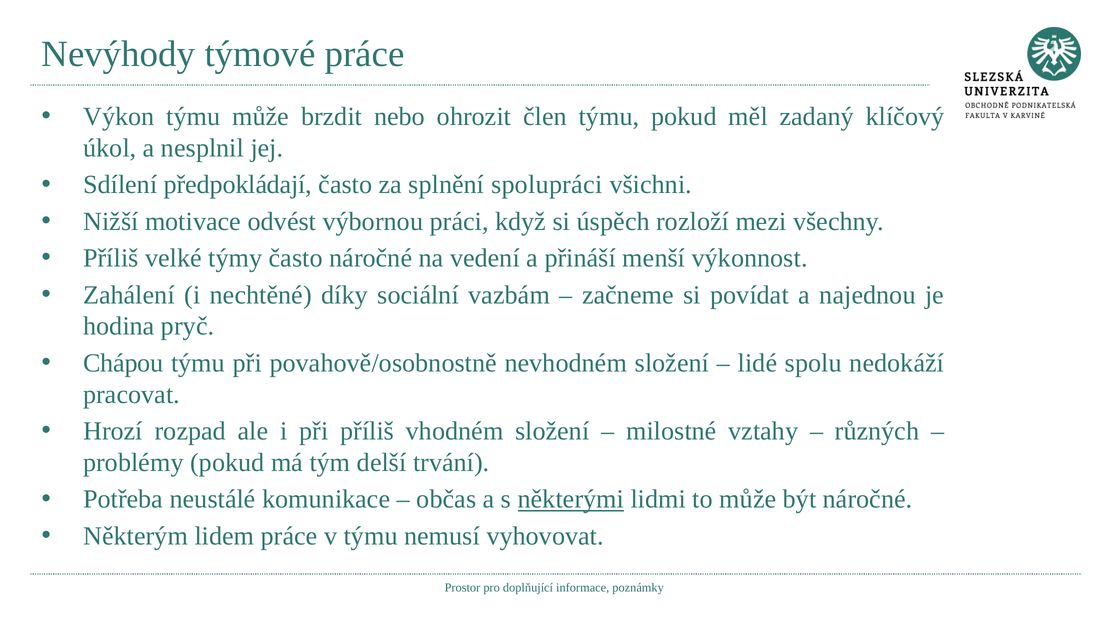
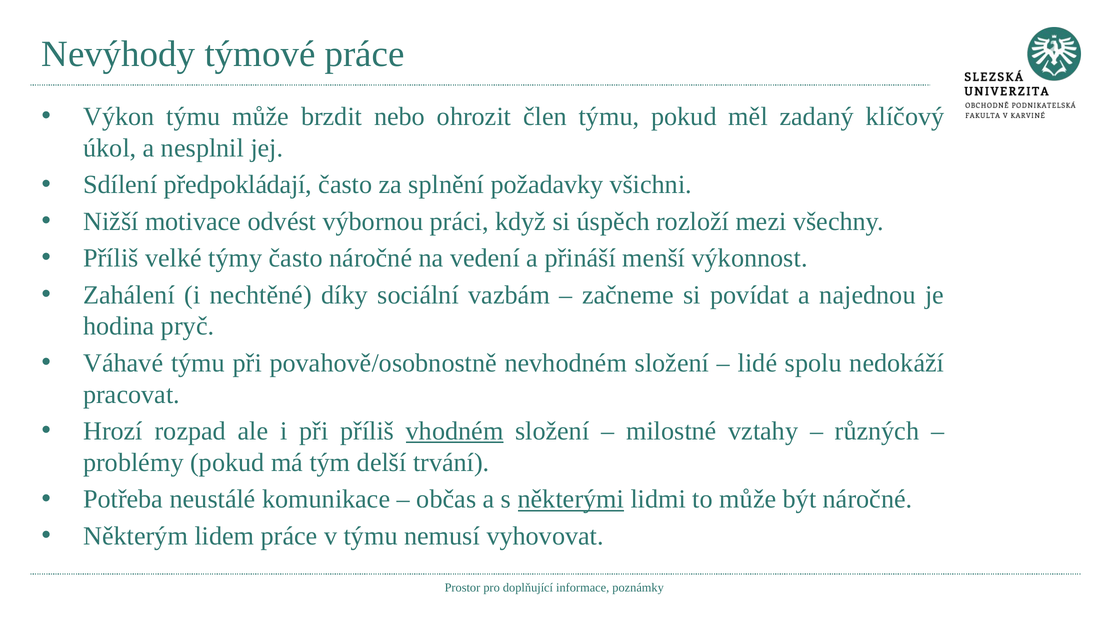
spolupráci: spolupráci -> požadavky
Chápou: Chápou -> Váhavé
vhodném underline: none -> present
